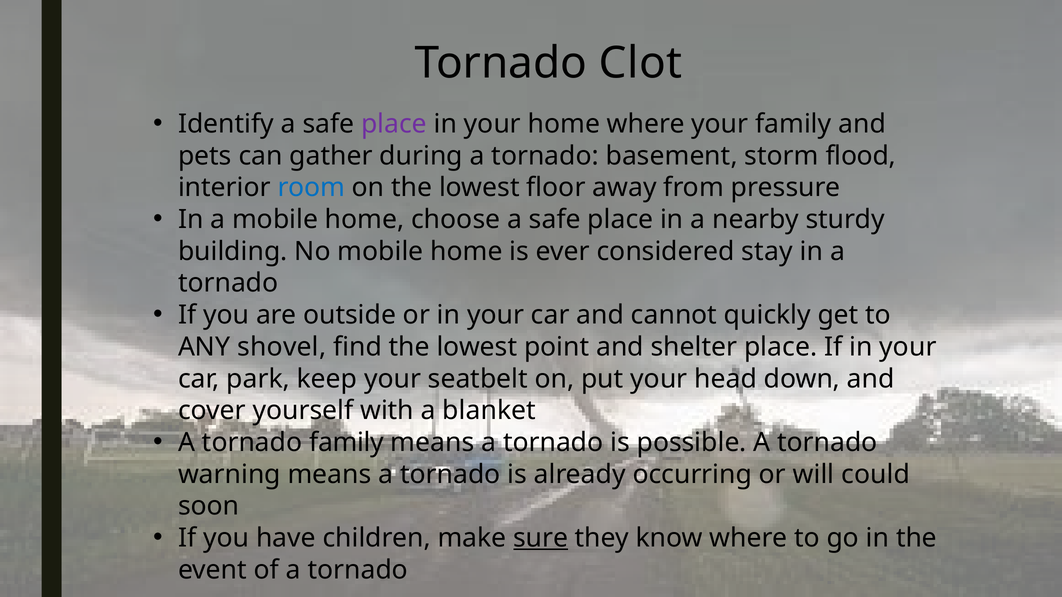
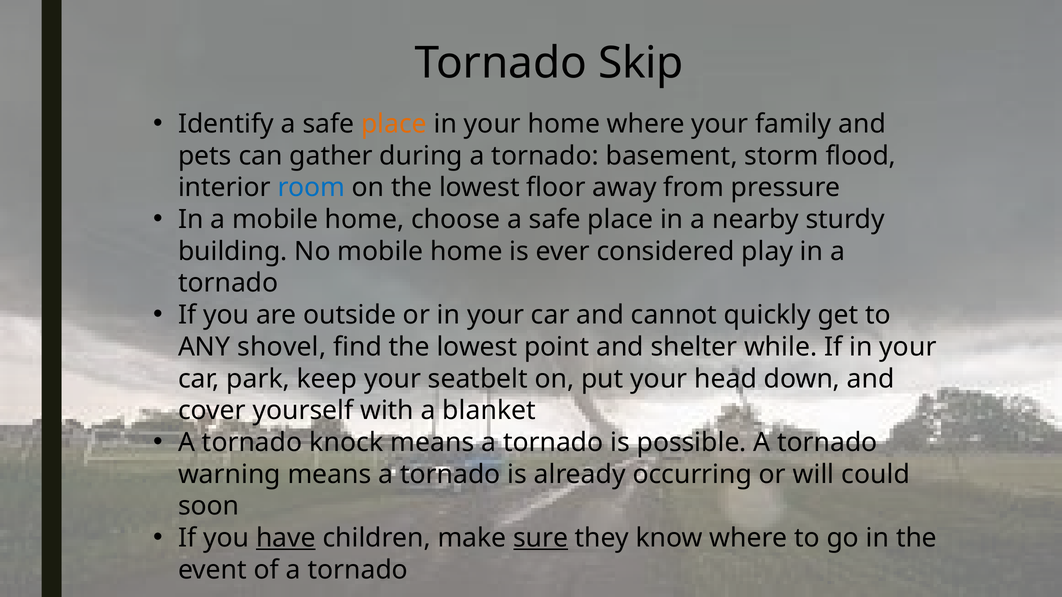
Clot: Clot -> Skip
place at (394, 124) colour: purple -> orange
stay: stay -> play
shelter place: place -> while
tornado family: family -> knock
have underline: none -> present
